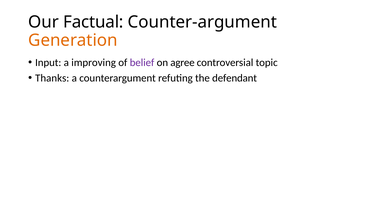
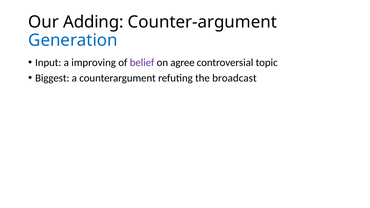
Factual: Factual -> Adding
Generation colour: orange -> blue
Thanks: Thanks -> Biggest
defendant: defendant -> broadcast
